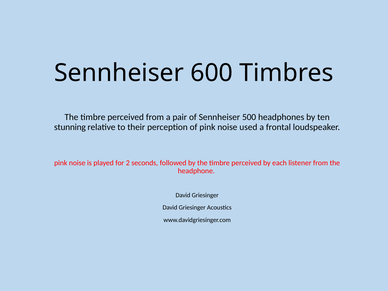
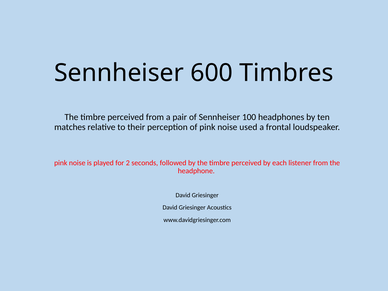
500: 500 -> 100
stunning: stunning -> matches
